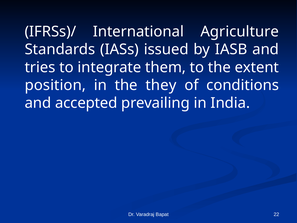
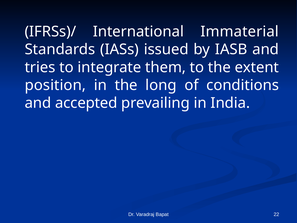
Agriculture: Agriculture -> Immaterial
they: they -> long
